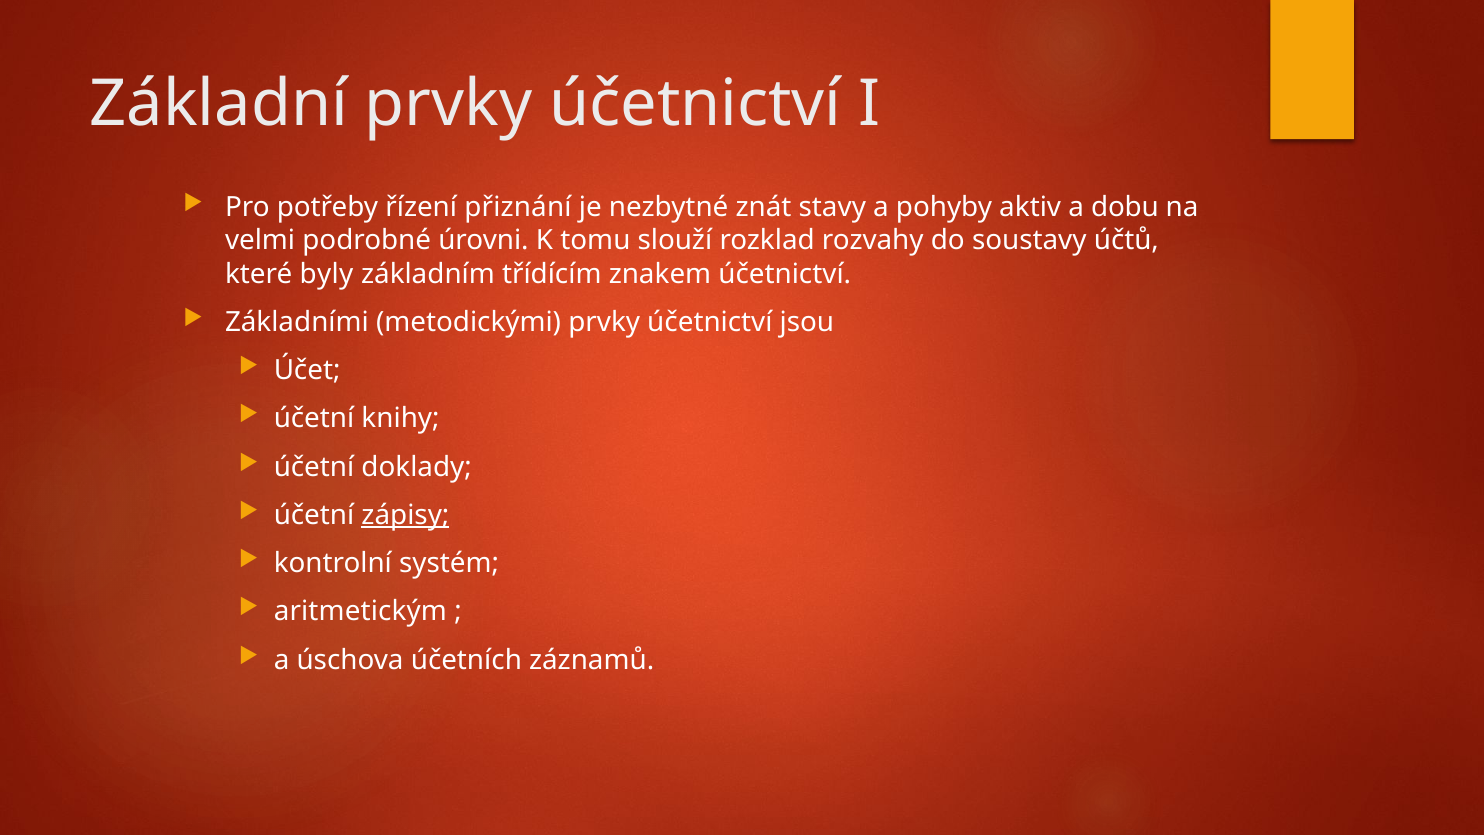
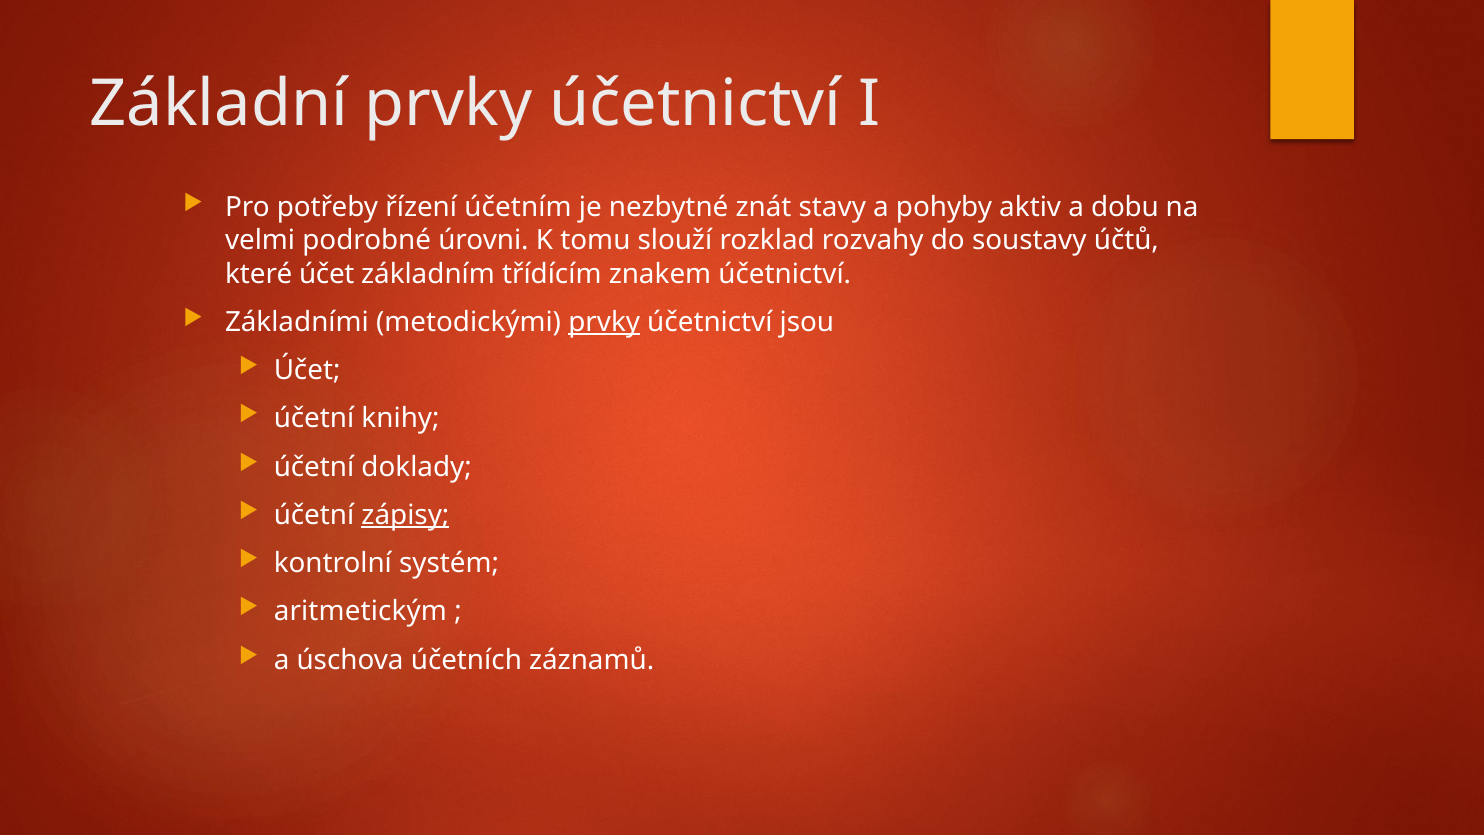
přiznání: přiznání -> účetním
které byly: byly -> účet
prvky at (604, 322) underline: none -> present
